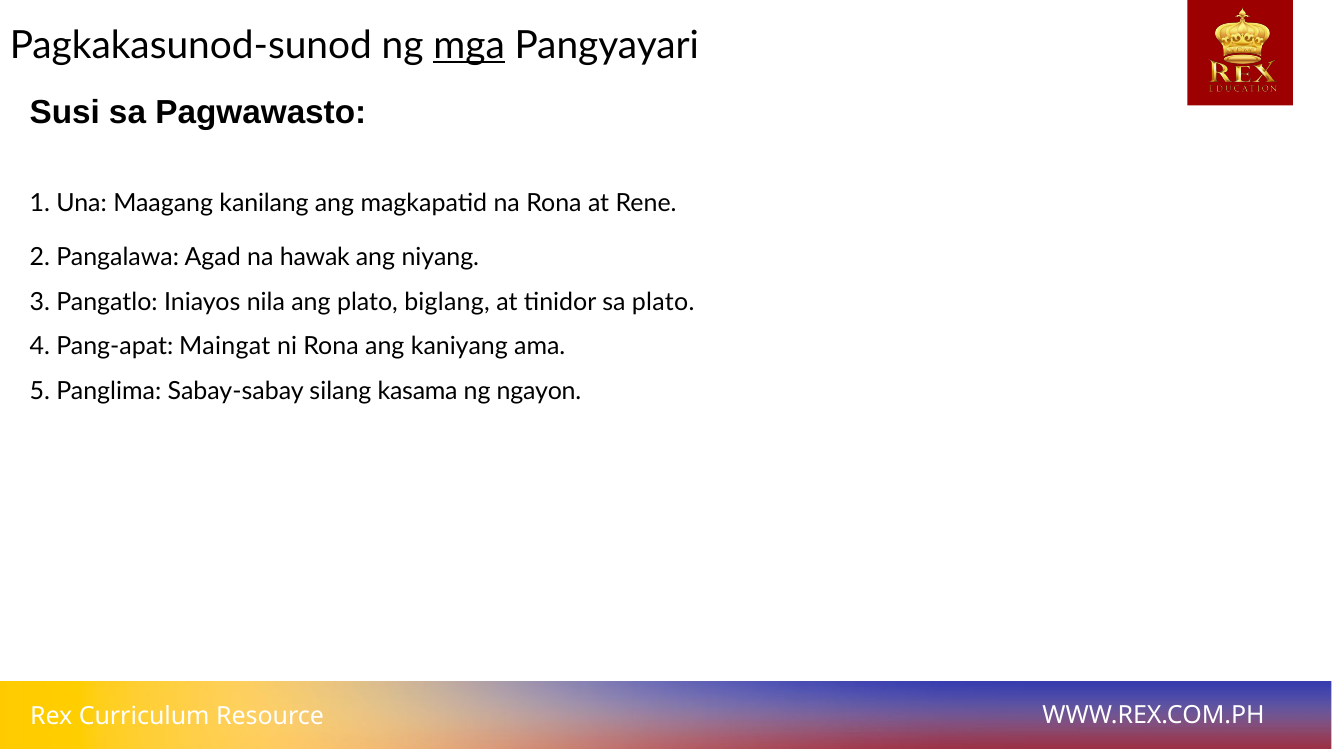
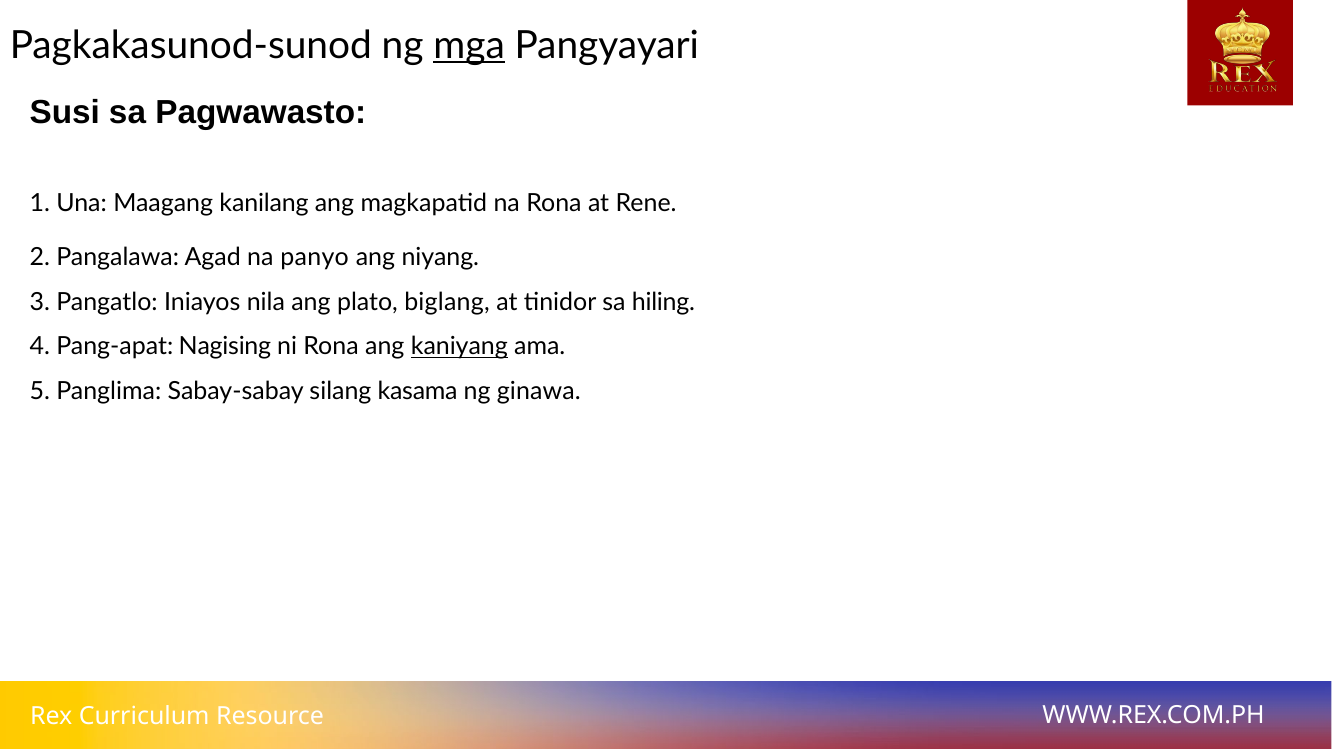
hawak: hawak -> panyo
sa plato: plato -> hiling
Maingat: Maingat -> Nagising
kaniyang underline: none -> present
ngayon: ngayon -> ginawa
